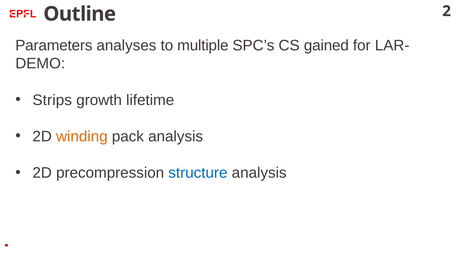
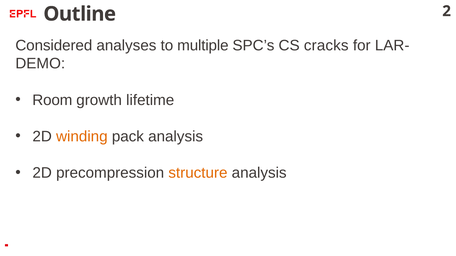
Parameters: Parameters -> Considered
gained: gained -> cracks
Strips: Strips -> Room
structure colour: blue -> orange
